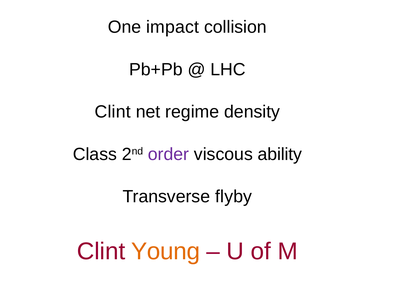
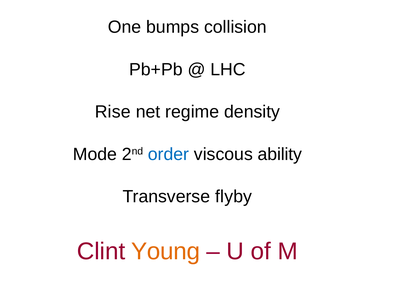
impact: impact -> bumps
Clint at (113, 112): Clint -> Rise
Class: Class -> Mode
order colour: purple -> blue
